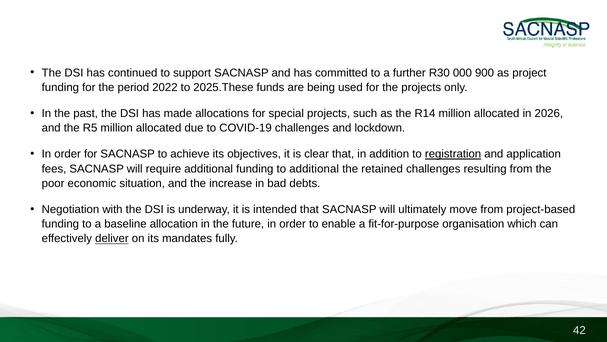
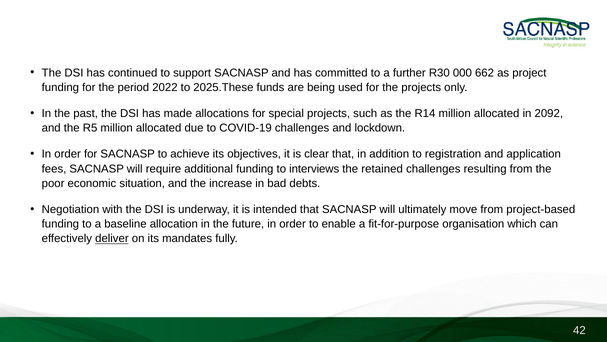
900: 900 -> 662
2026: 2026 -> 2092
registration underline: present -> none
to additional: additional -> interviews
